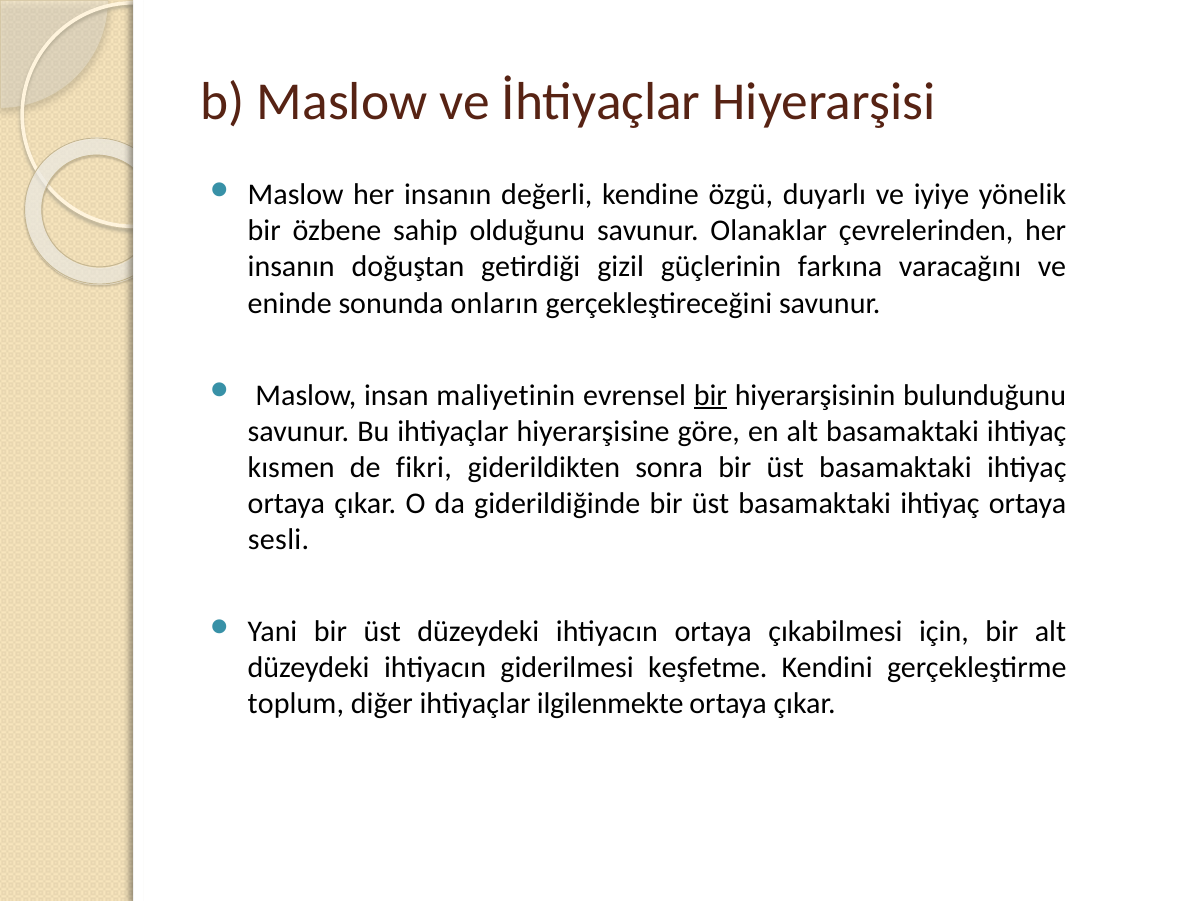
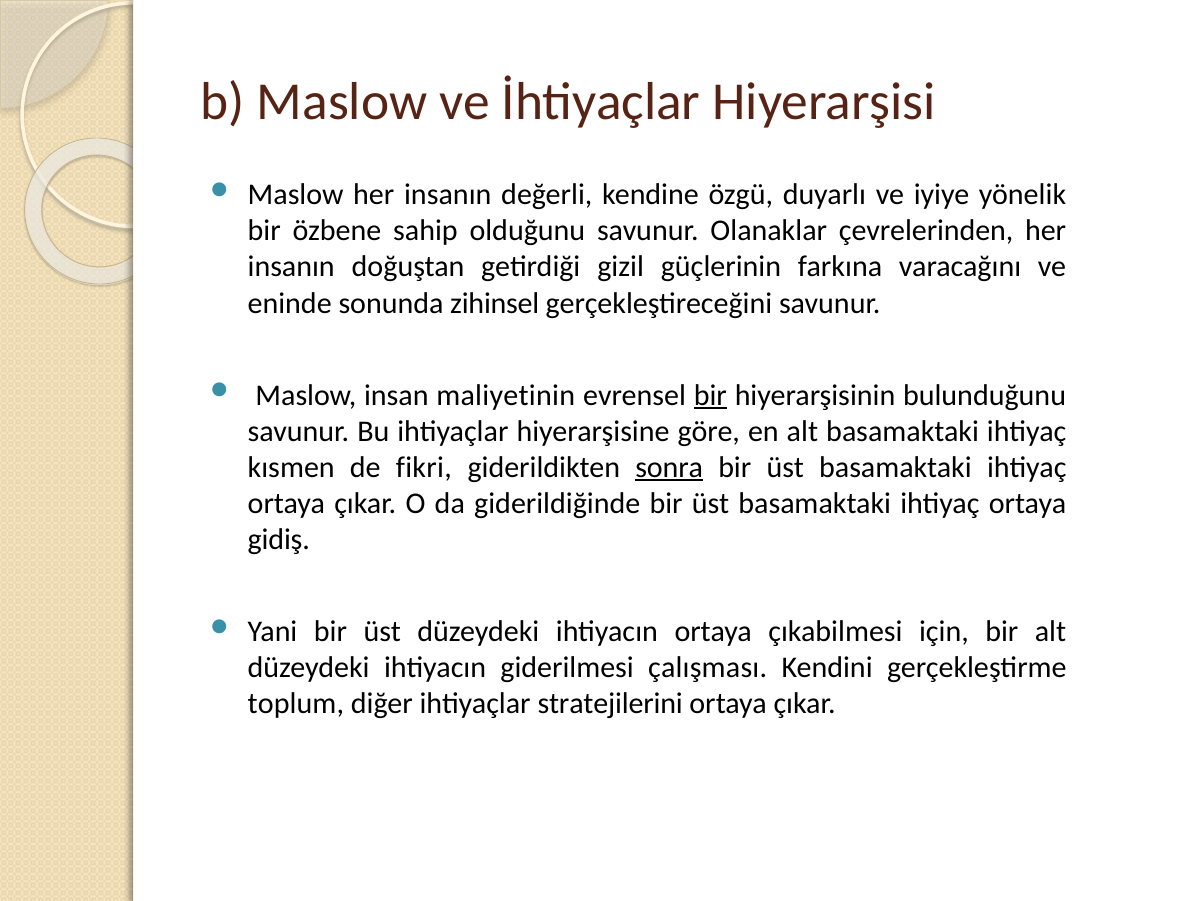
onların: onların -> zihinsel
sonra underline: none -> present
sesli: sesli -> gidiş
keşfetme: keşfetme -> çalışması
ilgilenmekte: ilgilenmekte -> stratejilerini
